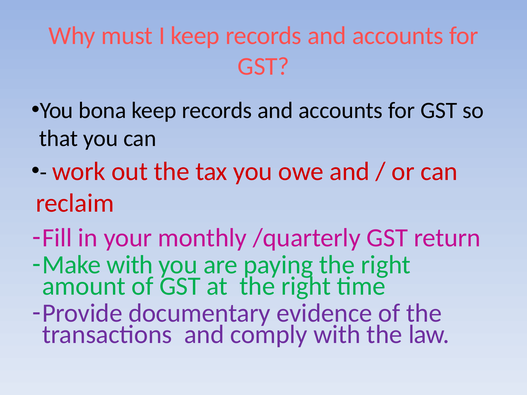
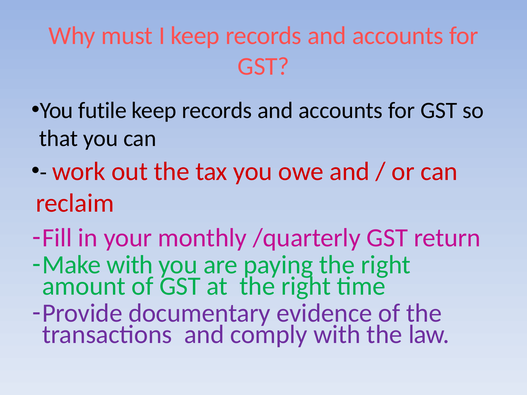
bona: bona -> futile
